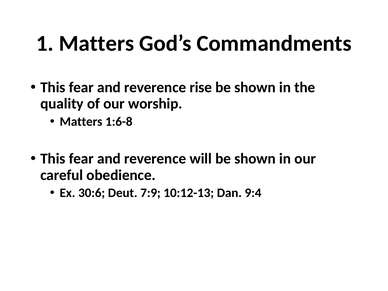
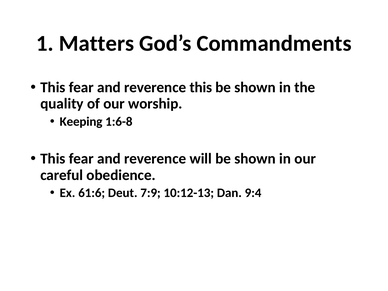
reverence rise: rise -> this
Matters at (81, 122): Matters -> Keeping
30:6: 30:6 -> 61:6
